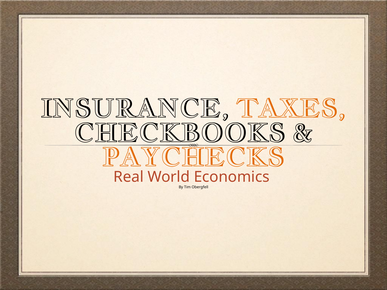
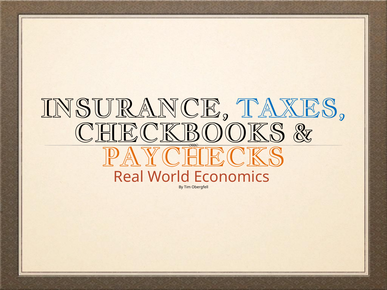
TAXES colour: orange -> blue
